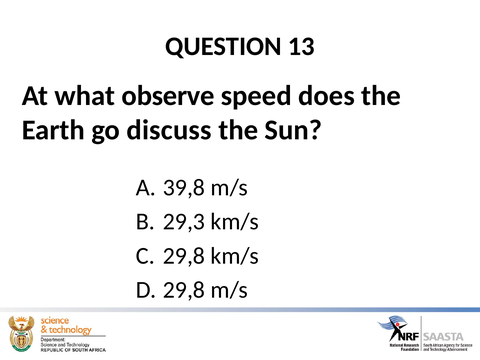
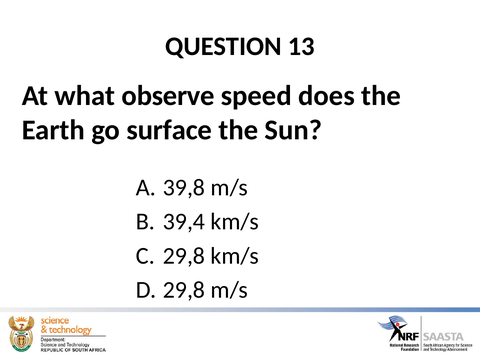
discuss: discuss -> surface
29,3: 29,3 -> 39,4
